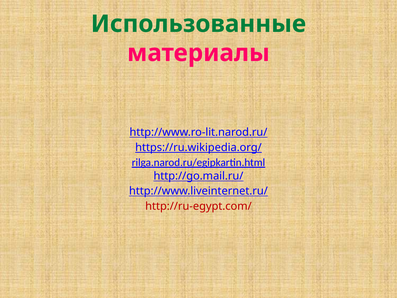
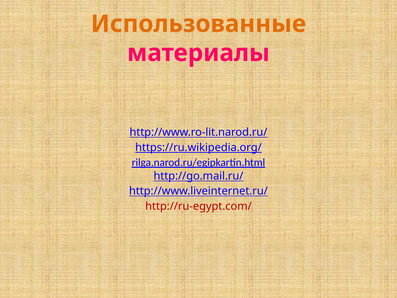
Использованные colour: green -> orange
